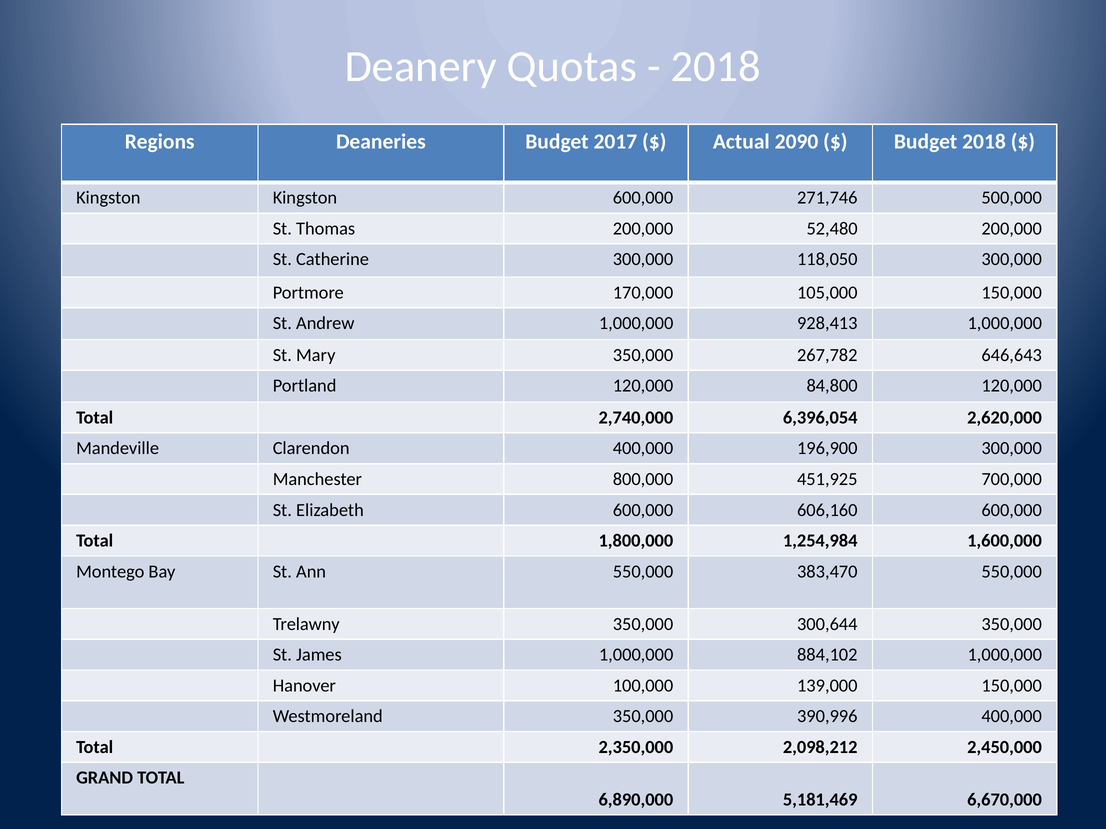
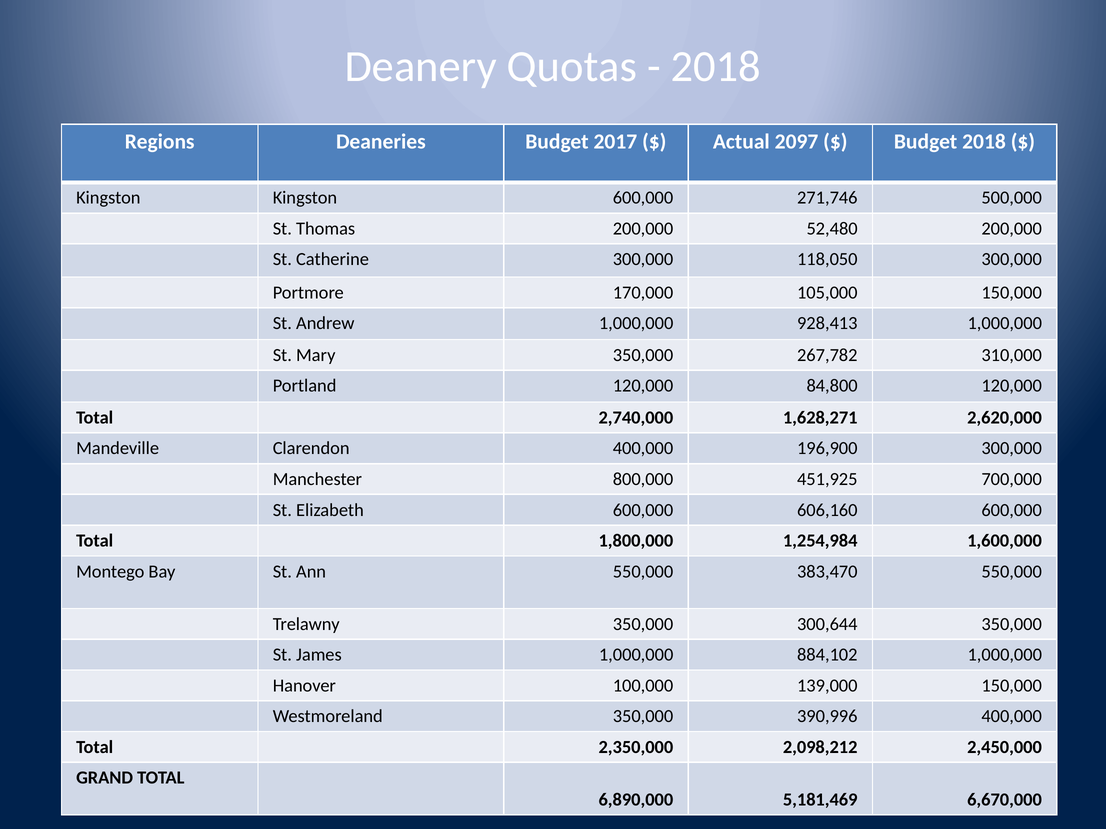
2090: 2090 -> 2097
646,643: 646,643 -> 310,000
6,396,054: 6,396,054 -> 1,628,271
